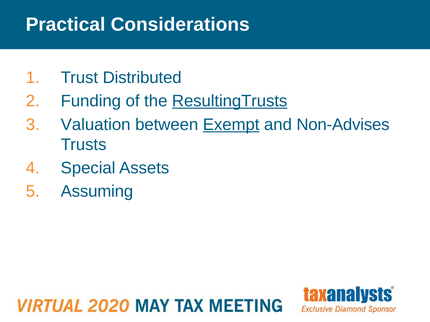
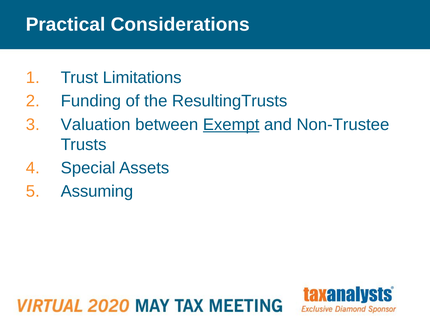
Distributed: Distributed -> Limitations
ResultingTrusts underline: present -> none
Non-Advises: Non-Advises -> Non-Trustee
